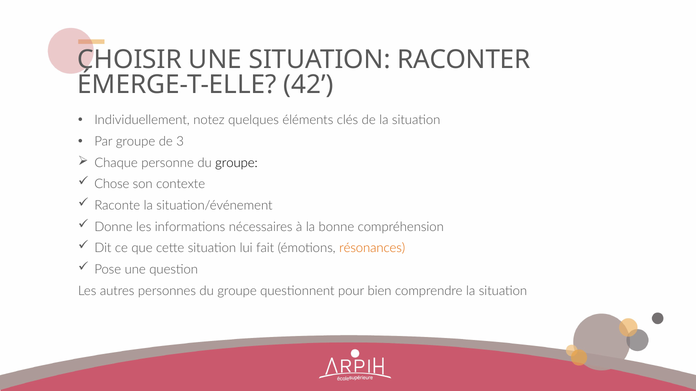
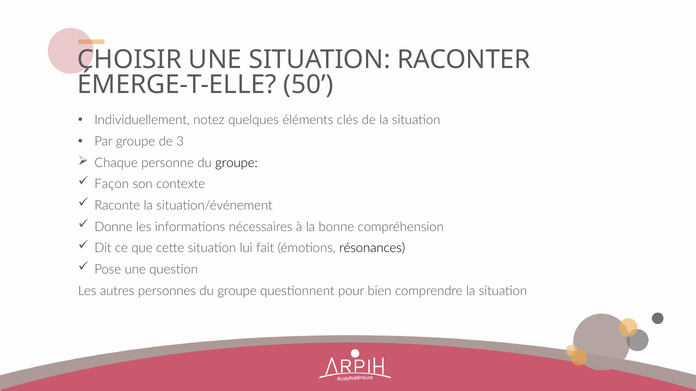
42: 42 -> 50
Chose: Chose -> Façon
résonances colour: orange -> black
